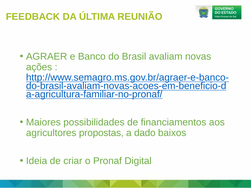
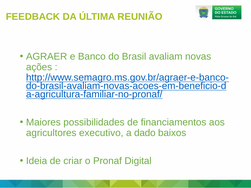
propostas: propostas -> executivo
